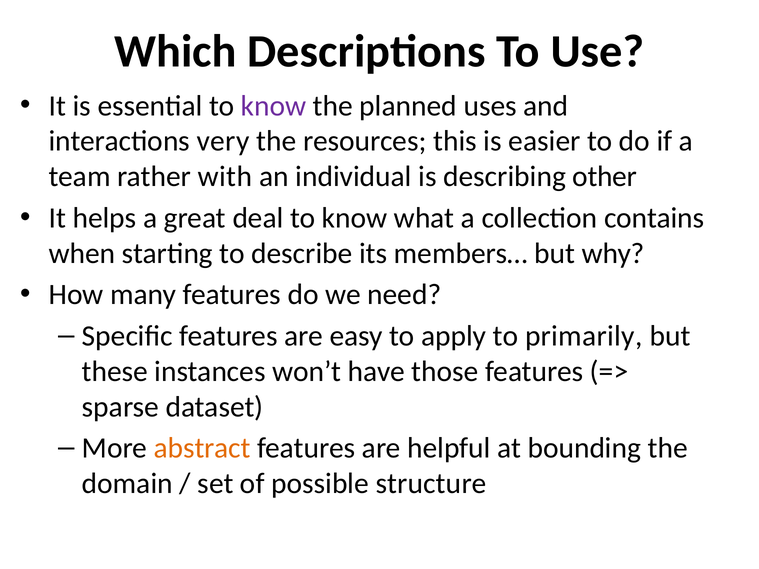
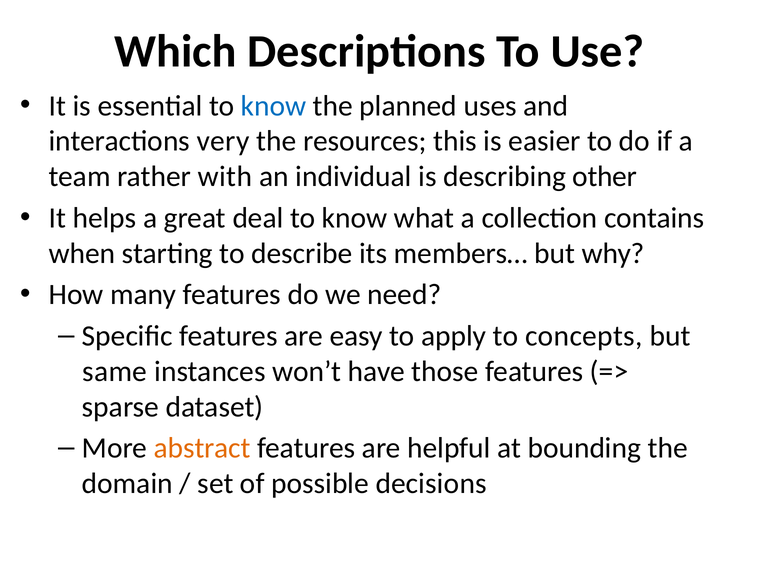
know at (274, 106) colour: purple -> blue
primarily: primarily -> concepts
these: these -> same
structure: structure -> decisions
